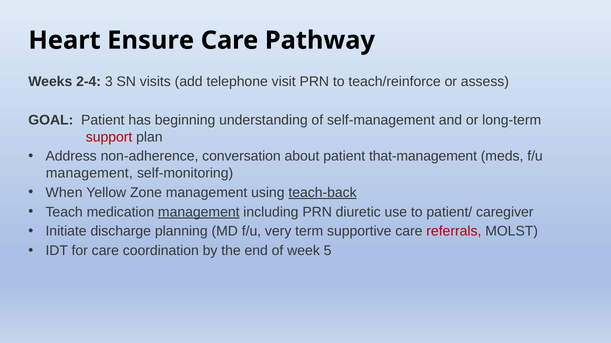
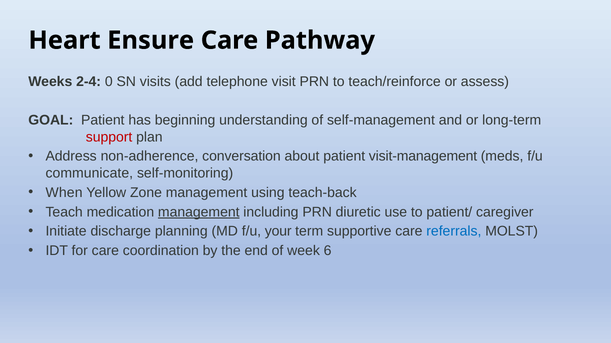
3: 3 -> 0
that-management: that-management -> visit-management
management at (89, 173): management -> communicate
teach-back underline: present -> none
very: very -> your
referrals colour: red -> blue
5: 5 -> 6
